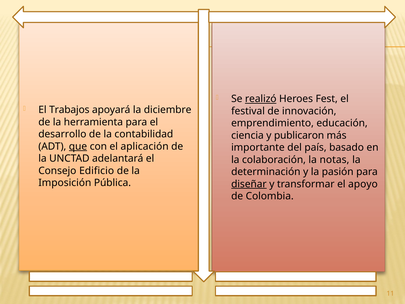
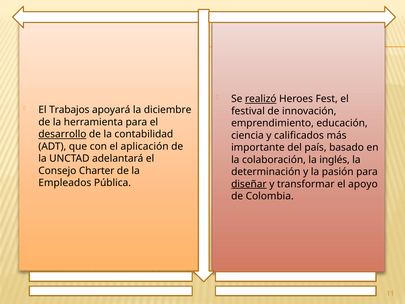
desarrollo underline: none -> present
publicaron: publicaron -> calificados
que underline: present -> none
notas: notas -> inglés
Edificio: Edificio -> Charter
Imposición: Imposición -> Empleados
